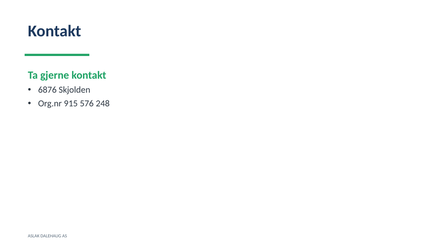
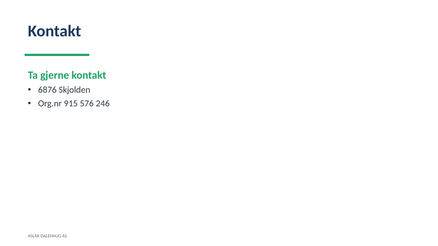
248: 248 -> 246
